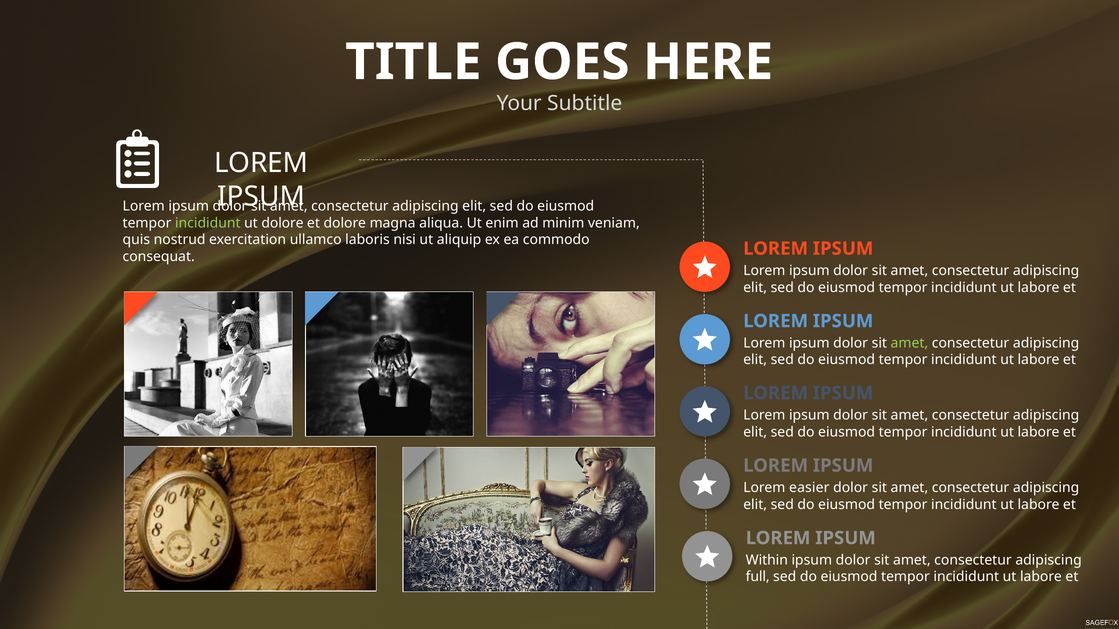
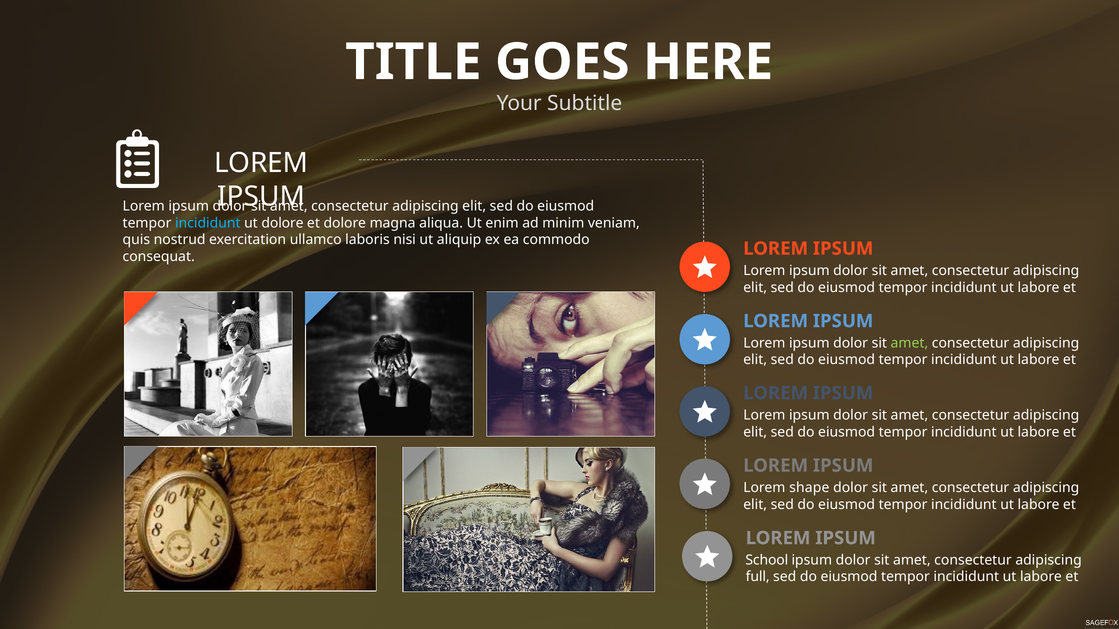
incididunt at (208, 223) colour: light green -> light blue
easier: easier -> shape
Within: Within -> School
